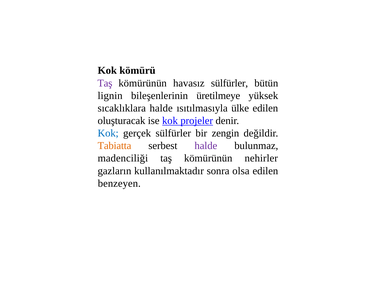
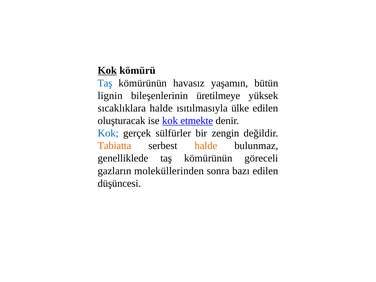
Kok at (107, 71) underline: none -> present
Taş at (105, 83) colour: purple -> blue
havasız sülfürler: sülfürler -> yaşamın
projeler: projeler -> etmekte
halde at (206, 146) colour: purple -> orange
madenciliği: madenciliği -> genelliklede
nehirler: nehirler -> göreceli
kullanılmaktadır: kullanılmaktadır -> moleküllerinden
olsa: olsa -> bazı
benzeyen: benzeyen -> düşüncesi
